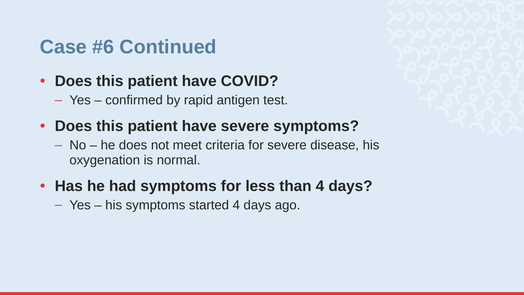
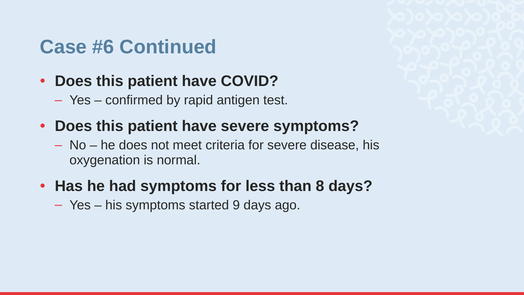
than 4: 4 -> 8
started 4: 4 -> 9
